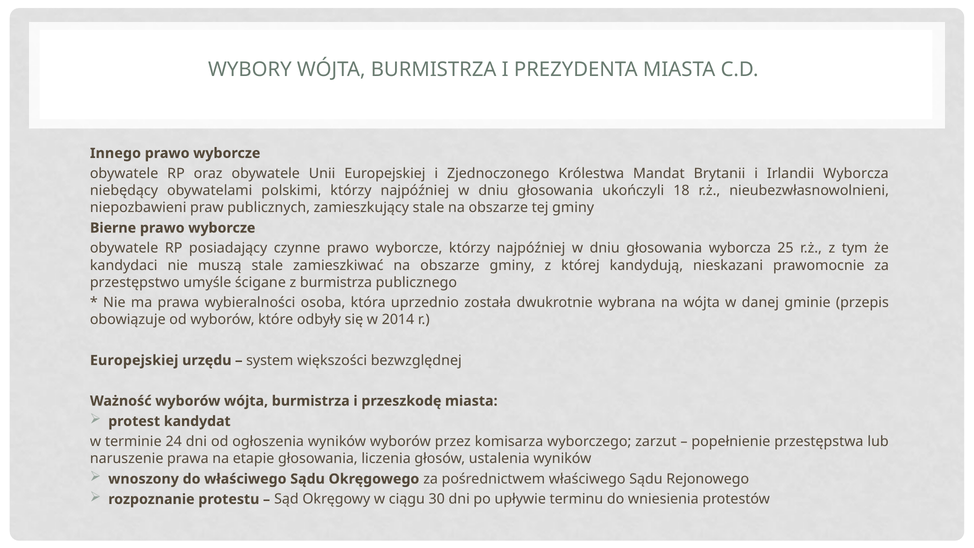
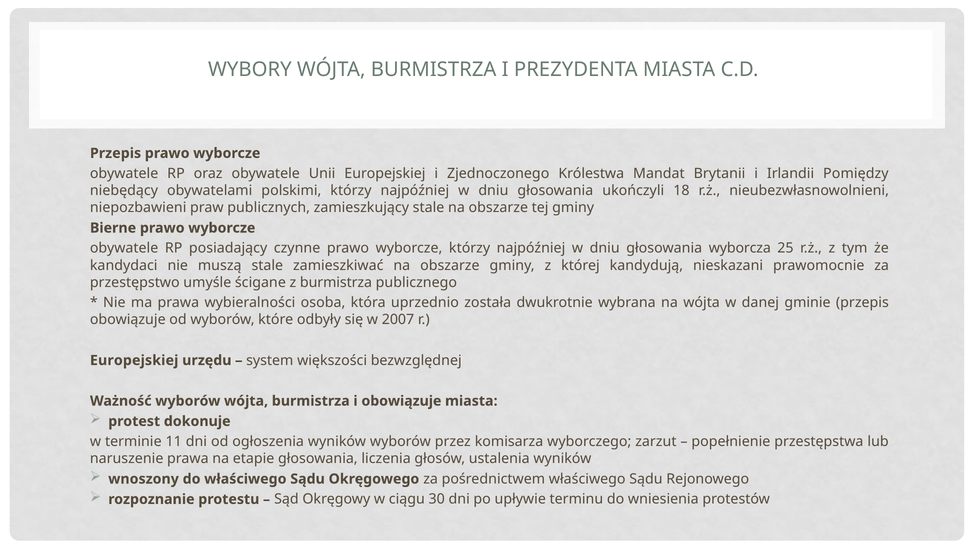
Innego at (115, 153): Innego -> Przepis
Irlandii Wyborcza: Wyborcza -> Pomiędzy
2014: 2014 -> 2007
i przeszkodę: przeszkodę -> obowiązuje
kandydat: kandydat -> dokonuje
24: 24 -> 11
